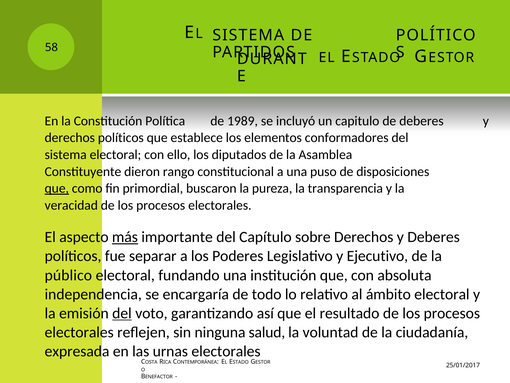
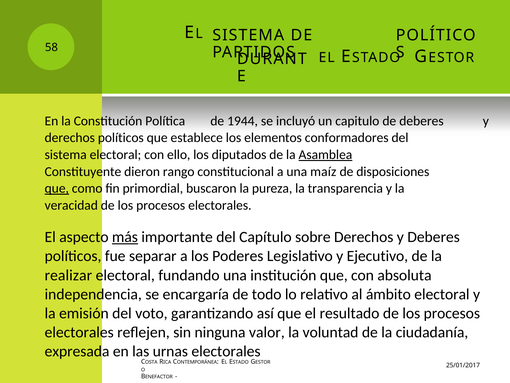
1989: 1989 -> 1944
Asamblea underline: none -> present
puso: puso -> maíz
público: público -> realizar
del at (122, 313) underline: present -> none
salud: salud -> valor
